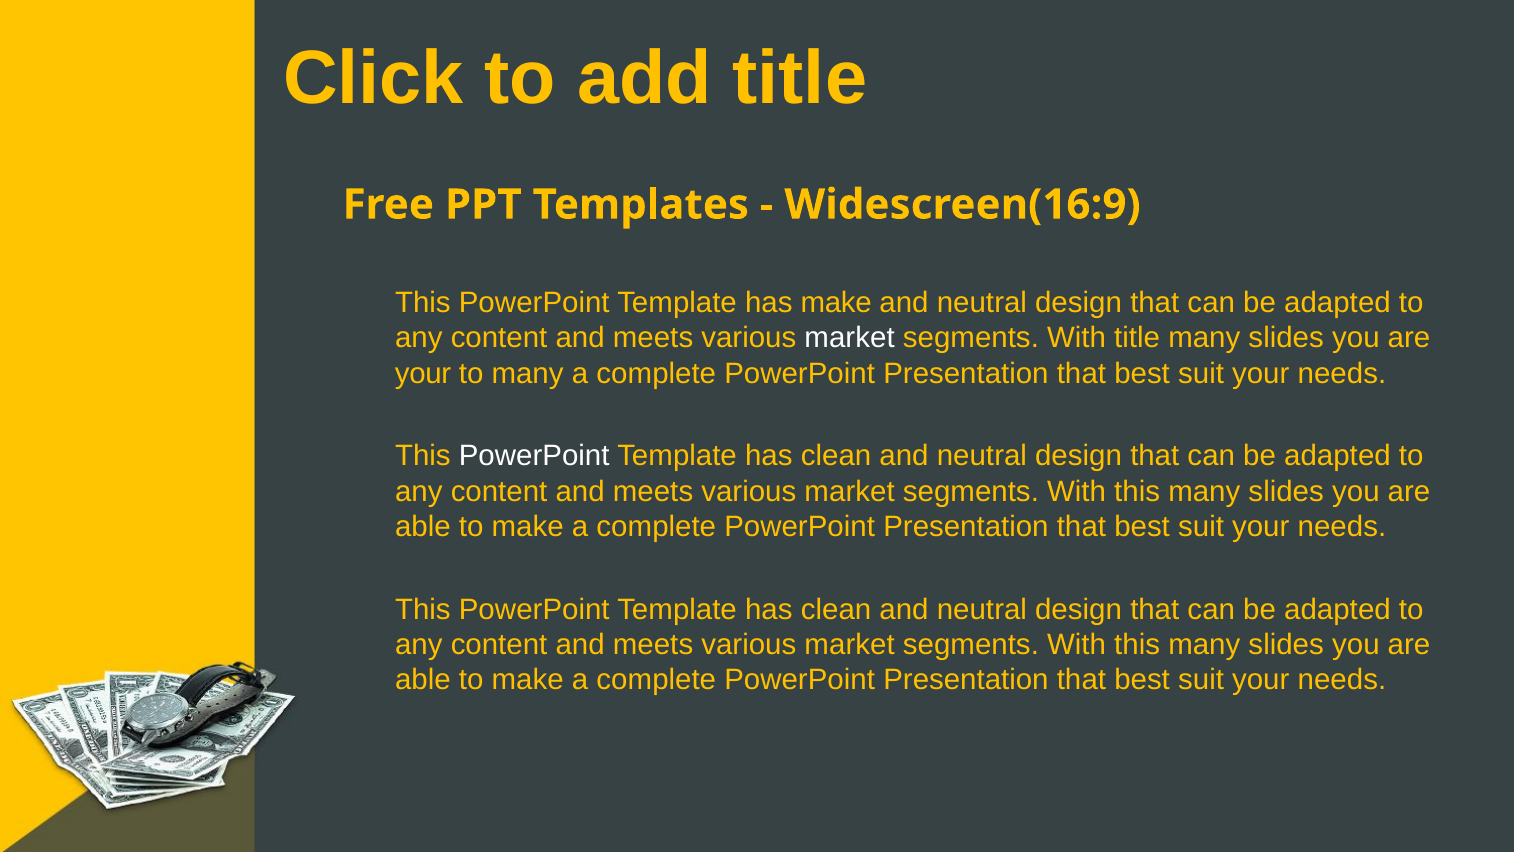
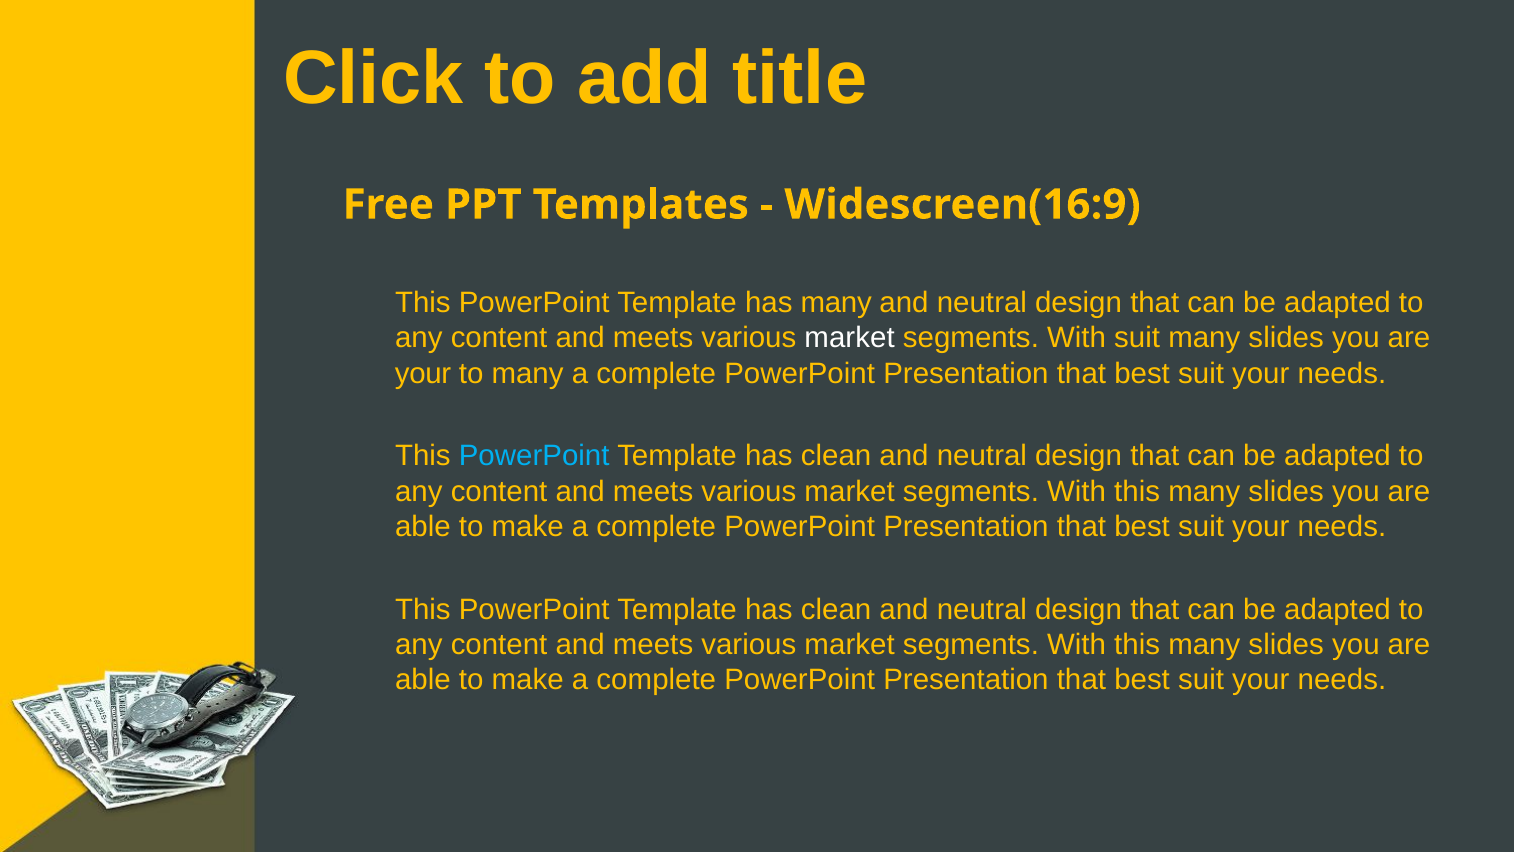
has make: make -> many
With title: title -> suit
PowerPoint at (534, 456) colour: white -> light blue
